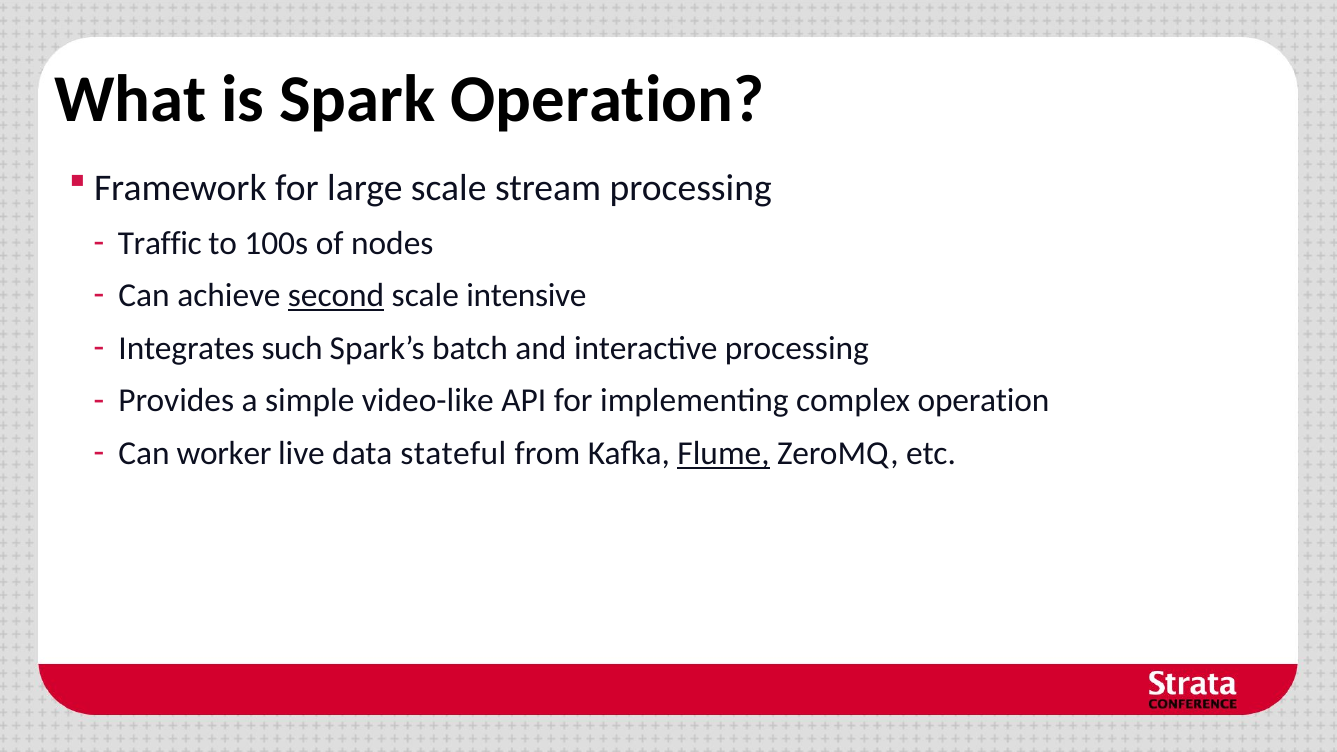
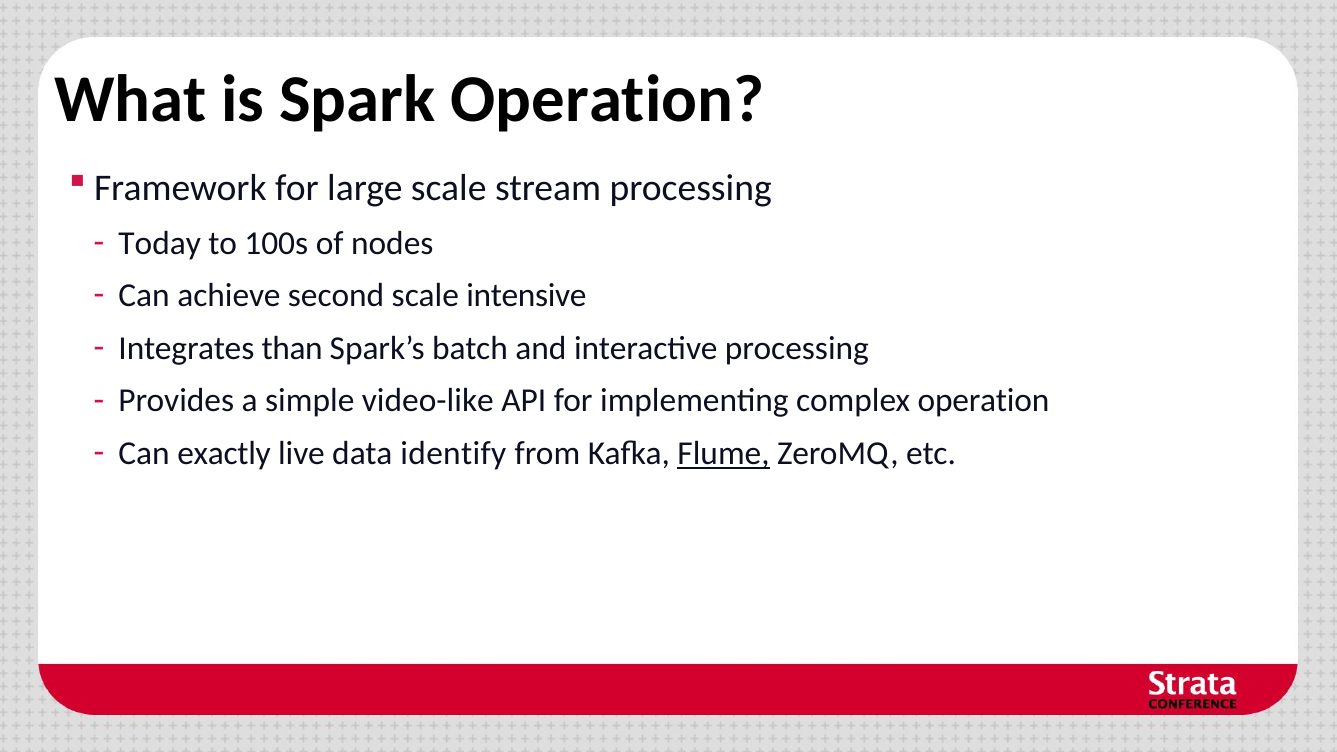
Traffic: Traffic -> Today
second underline: present -> none
such: such -> than
worker: worker -> exactly
stateful: stateful -> identify
